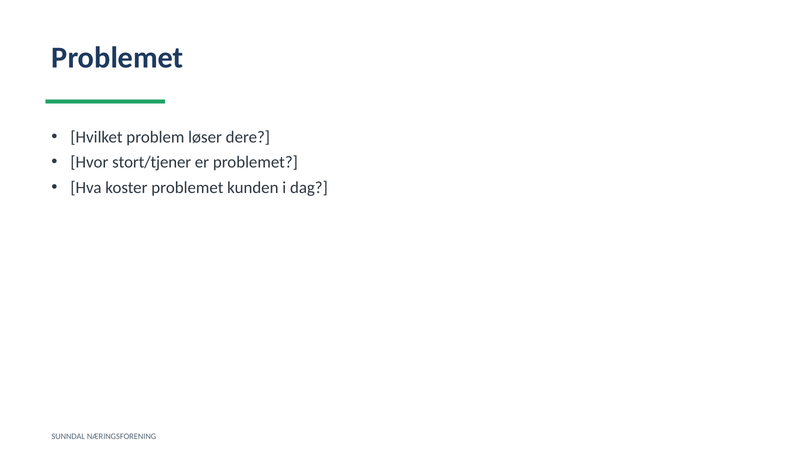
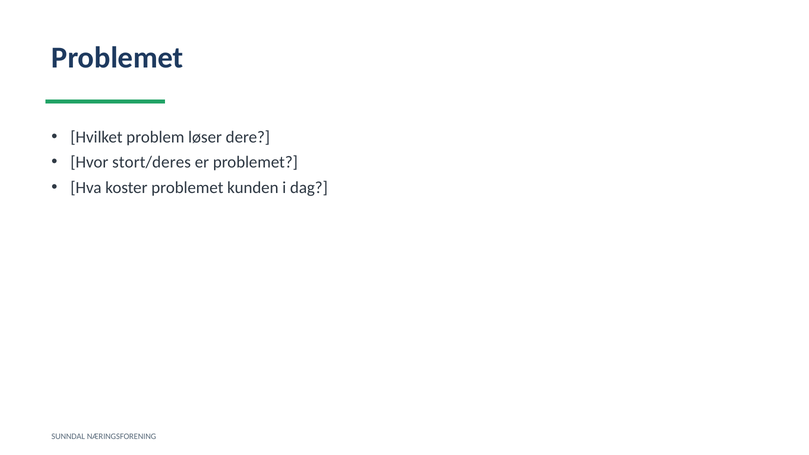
stort/tjener: stort/tjener -> stort/deres
